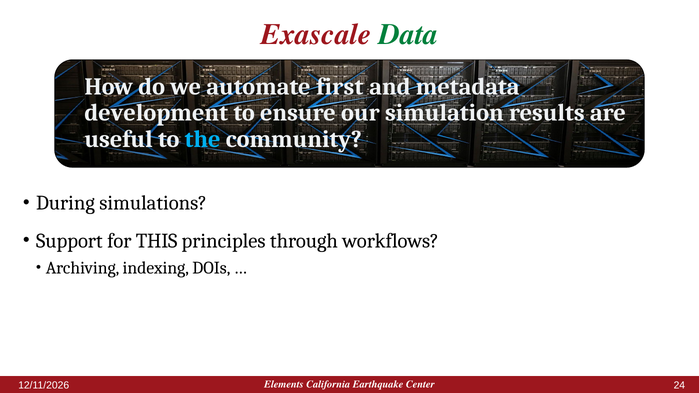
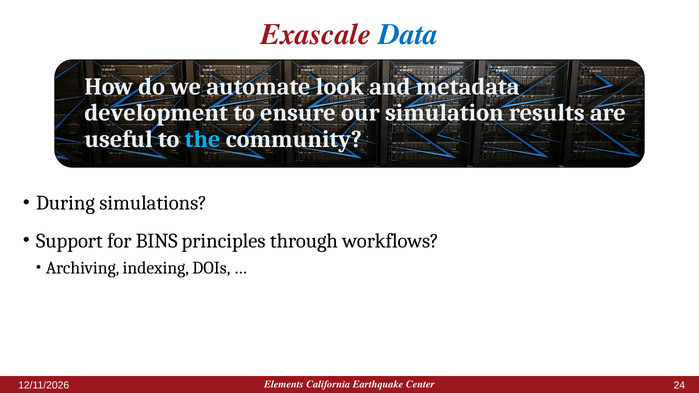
Data colour: green -> blue
first: first -> look
THIS: THIS -> BINS
